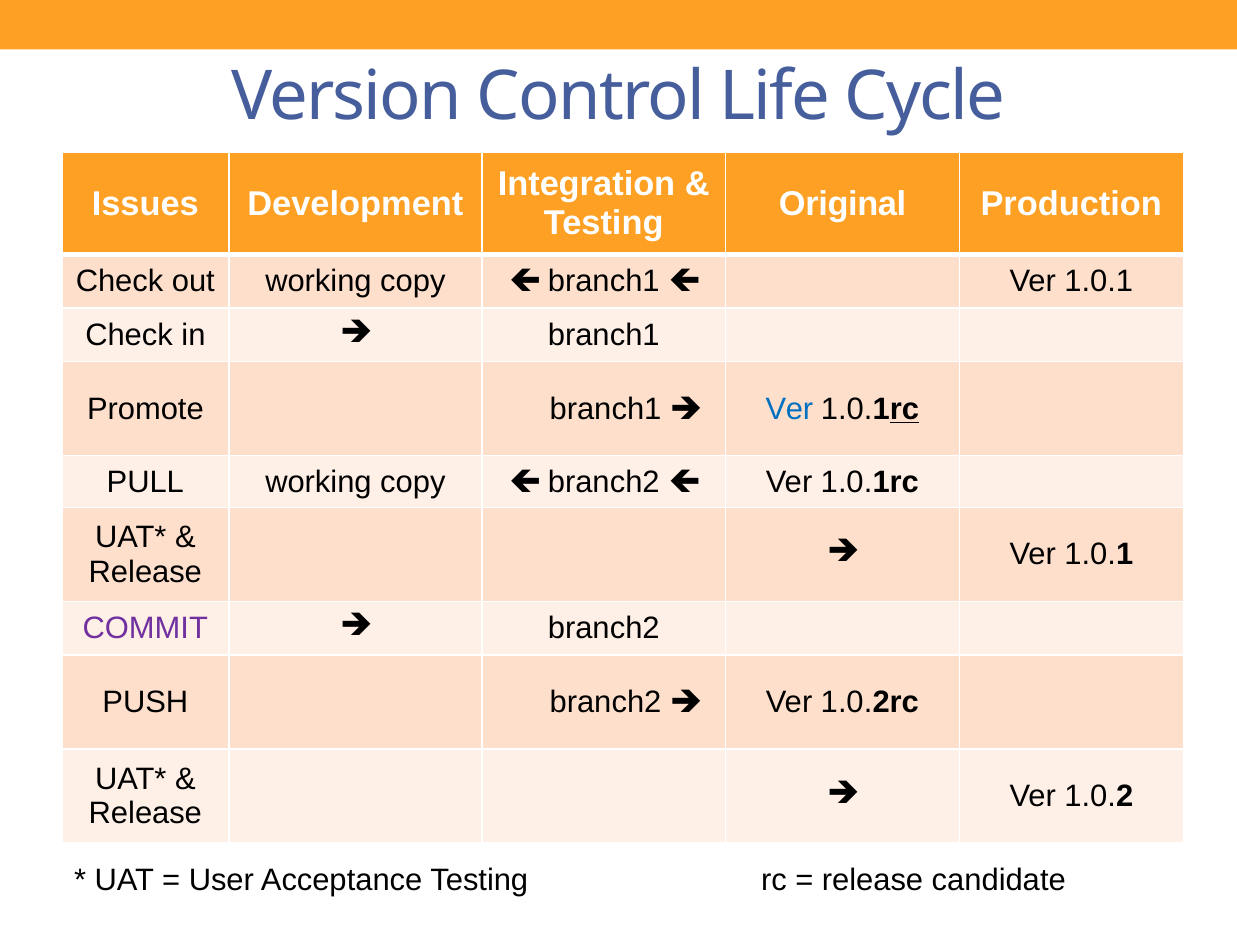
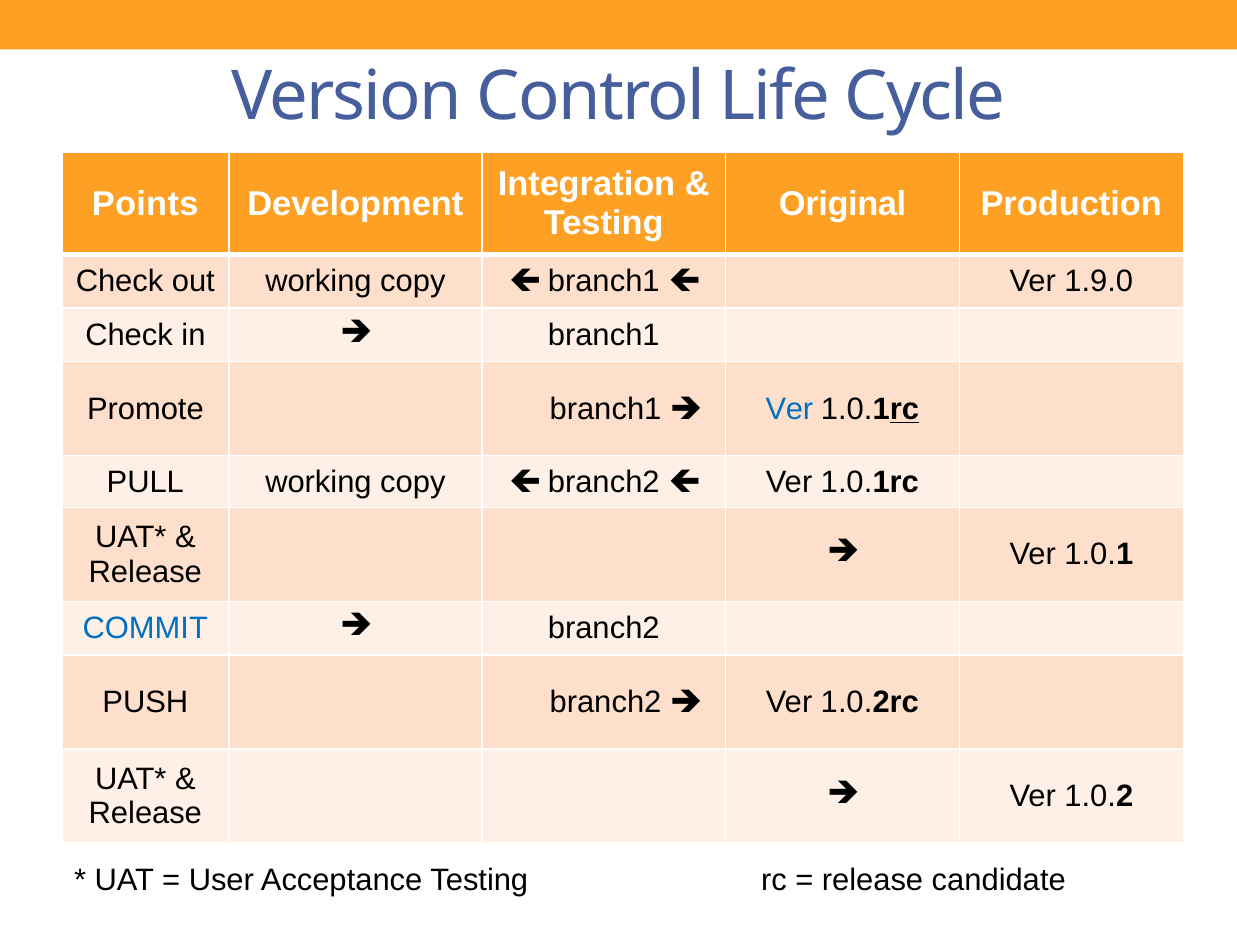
Issues: Issues -> Points
1.0.1 at (1099, 281): 1.0.1 -> 1.9.0
COMMIT colour: purple -> blue
